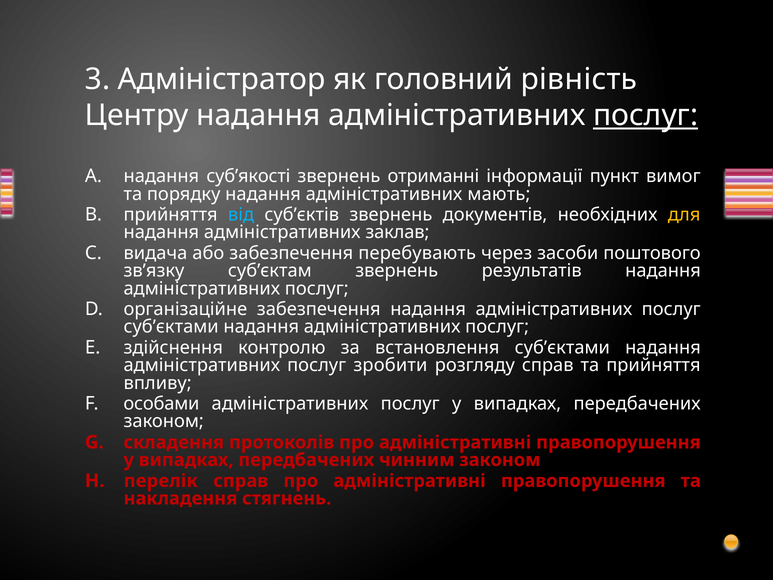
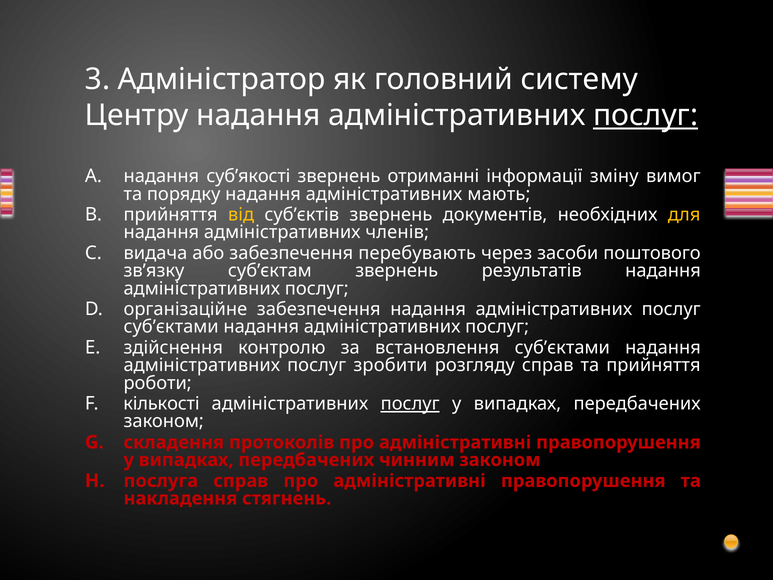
рівність: рівність -> систему
пункт: пункт -> зміну
від colour: light blue -> yellow
заклав: заклав -> членів
впливу: впливу -> роботи
особами: особами -> кількості
послуг at (410, 404) underline: none -> present
перелік: перелік -> послуга
